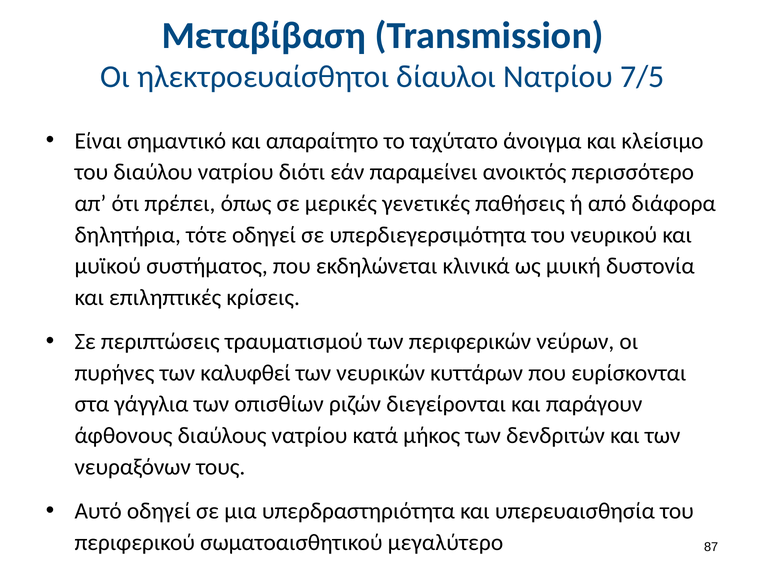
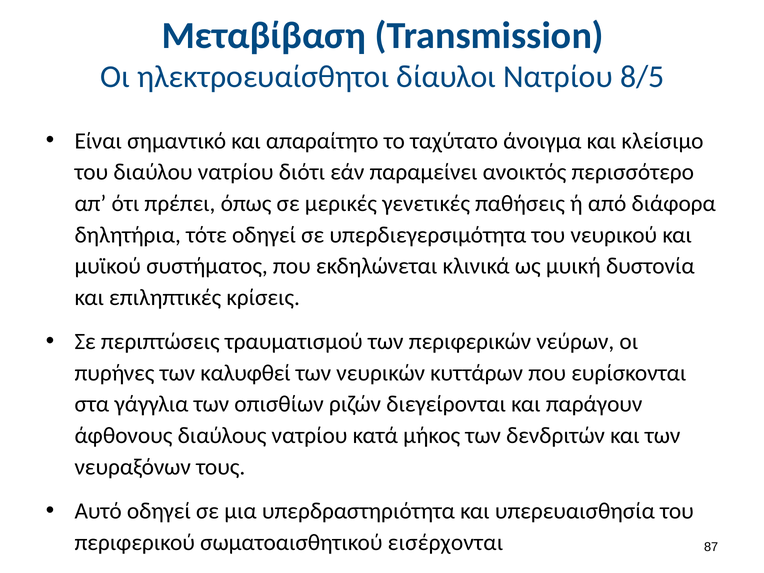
7/5: 7/5 -> 8/5
μεγαλύτερο: μεγαλύτερο -> εισέρχονται
